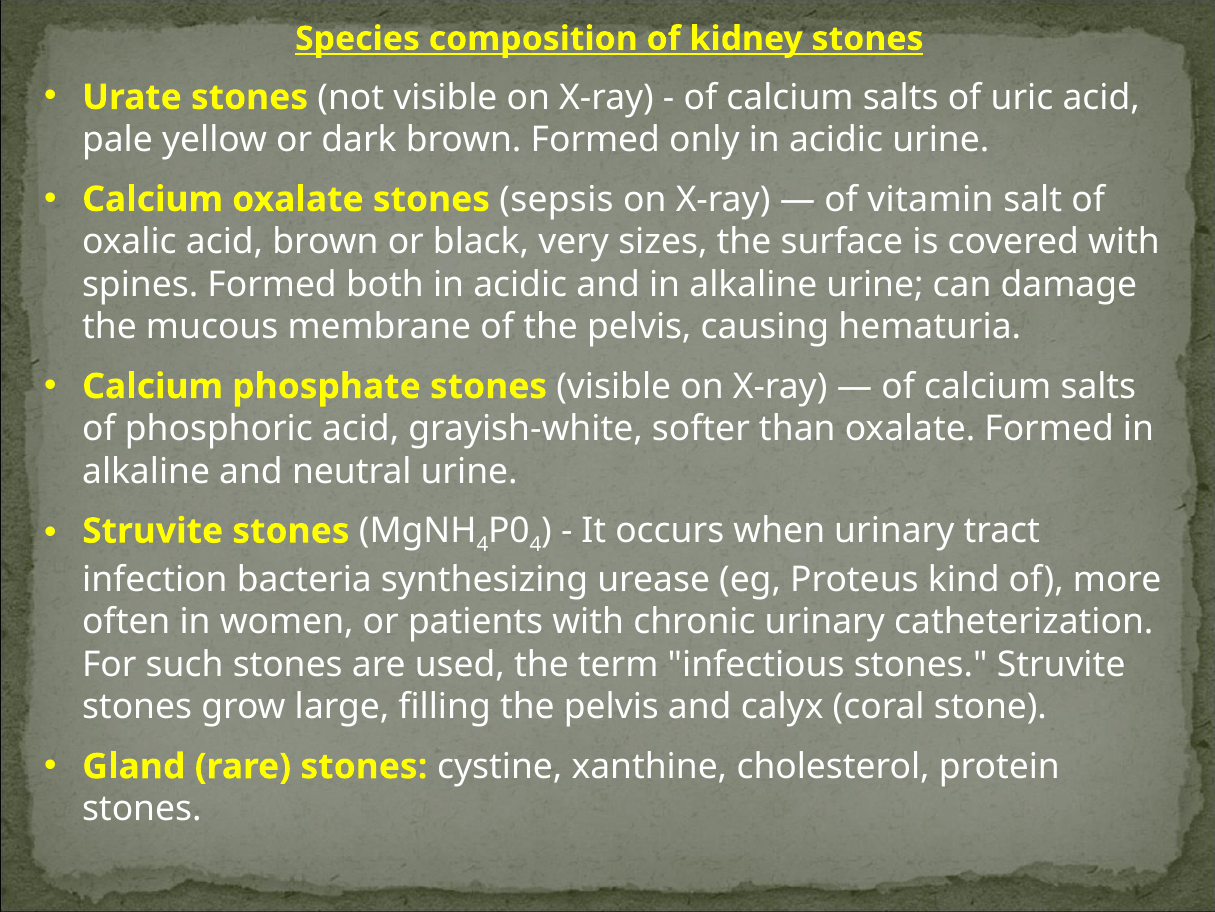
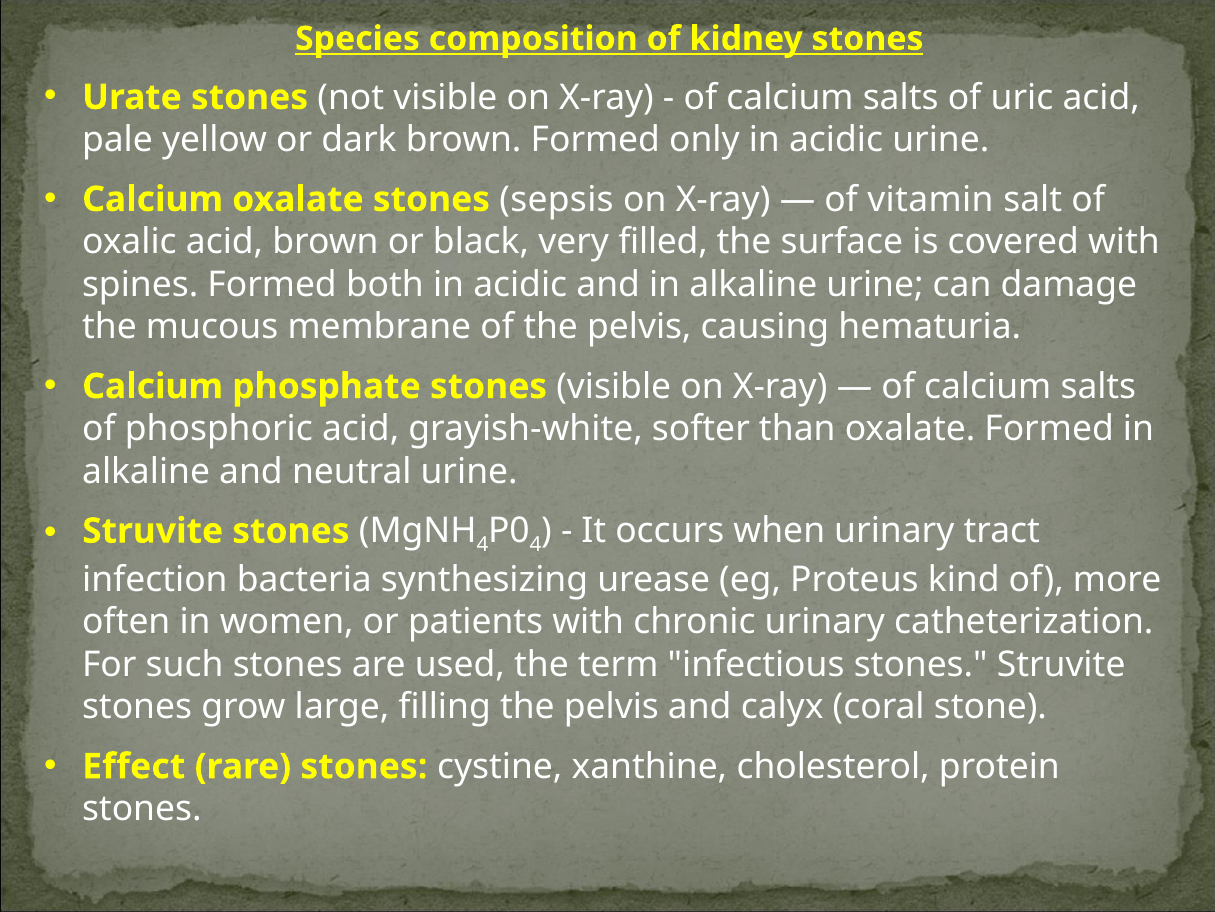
sizes: sizes -> filled
Gland: Gland -> Effect
